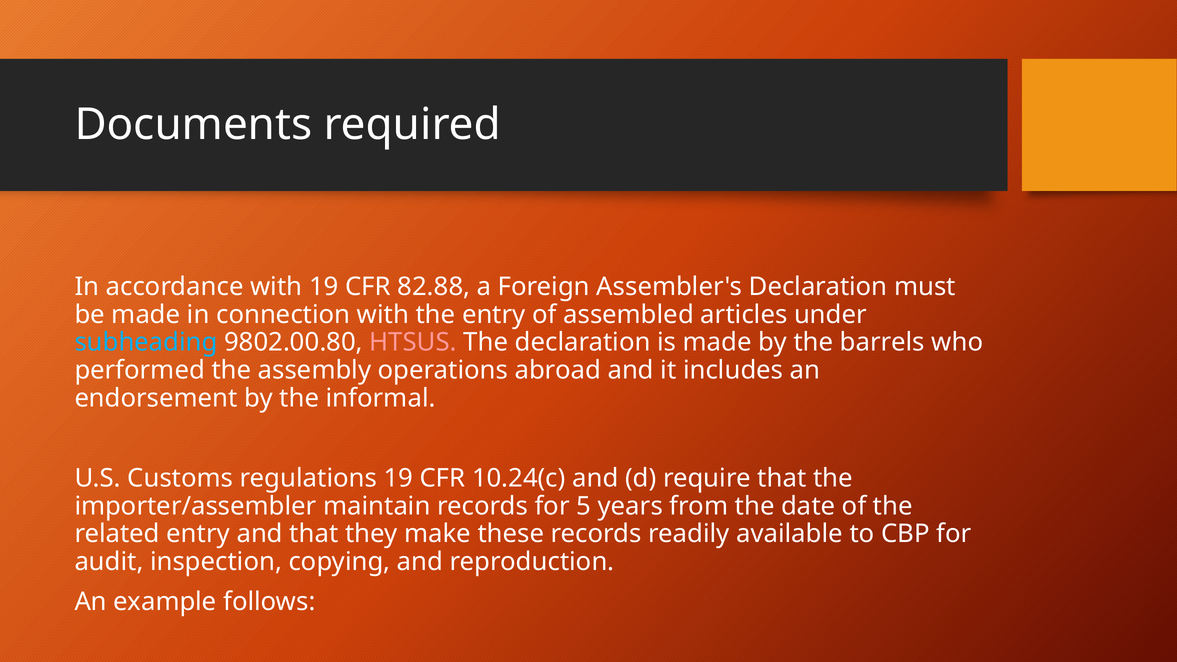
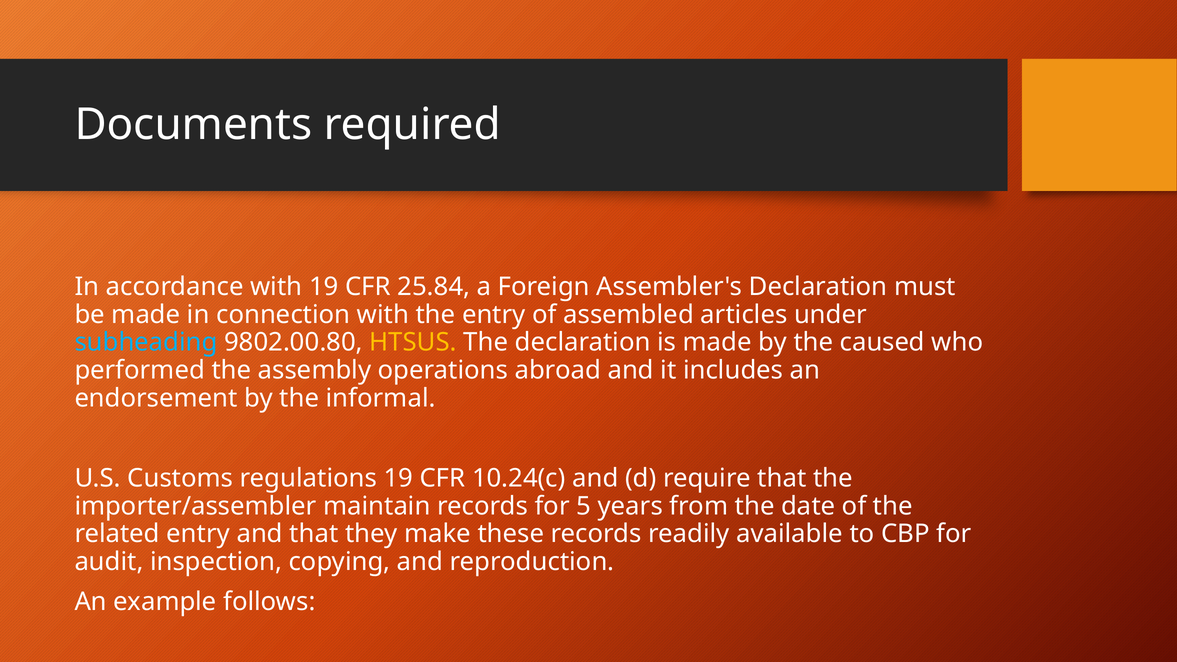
82.88: 82.88 -> 25.84
HTSUS colour: pink -> yellow
barrels: barrels -> caused
